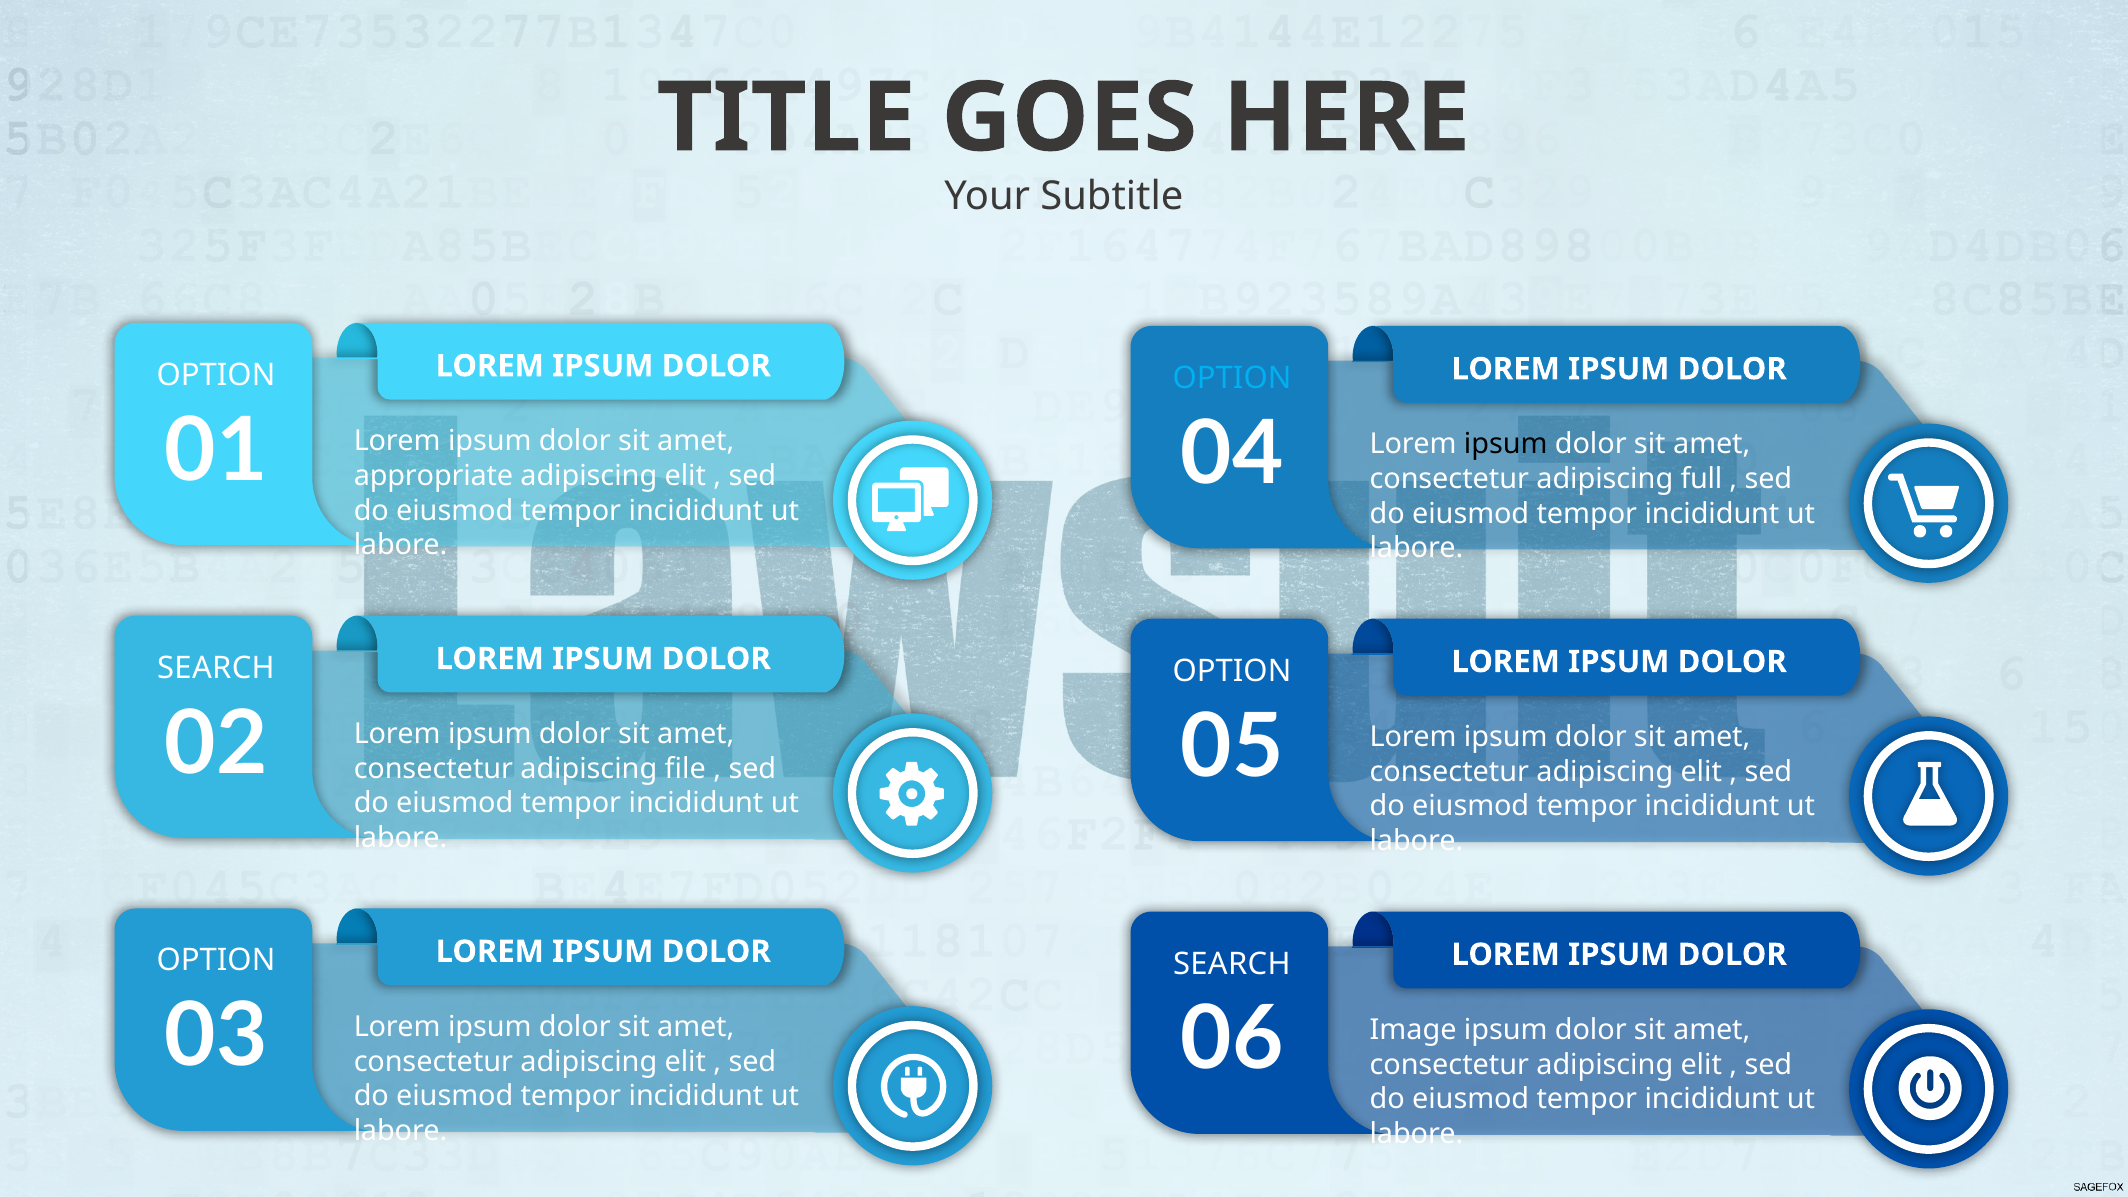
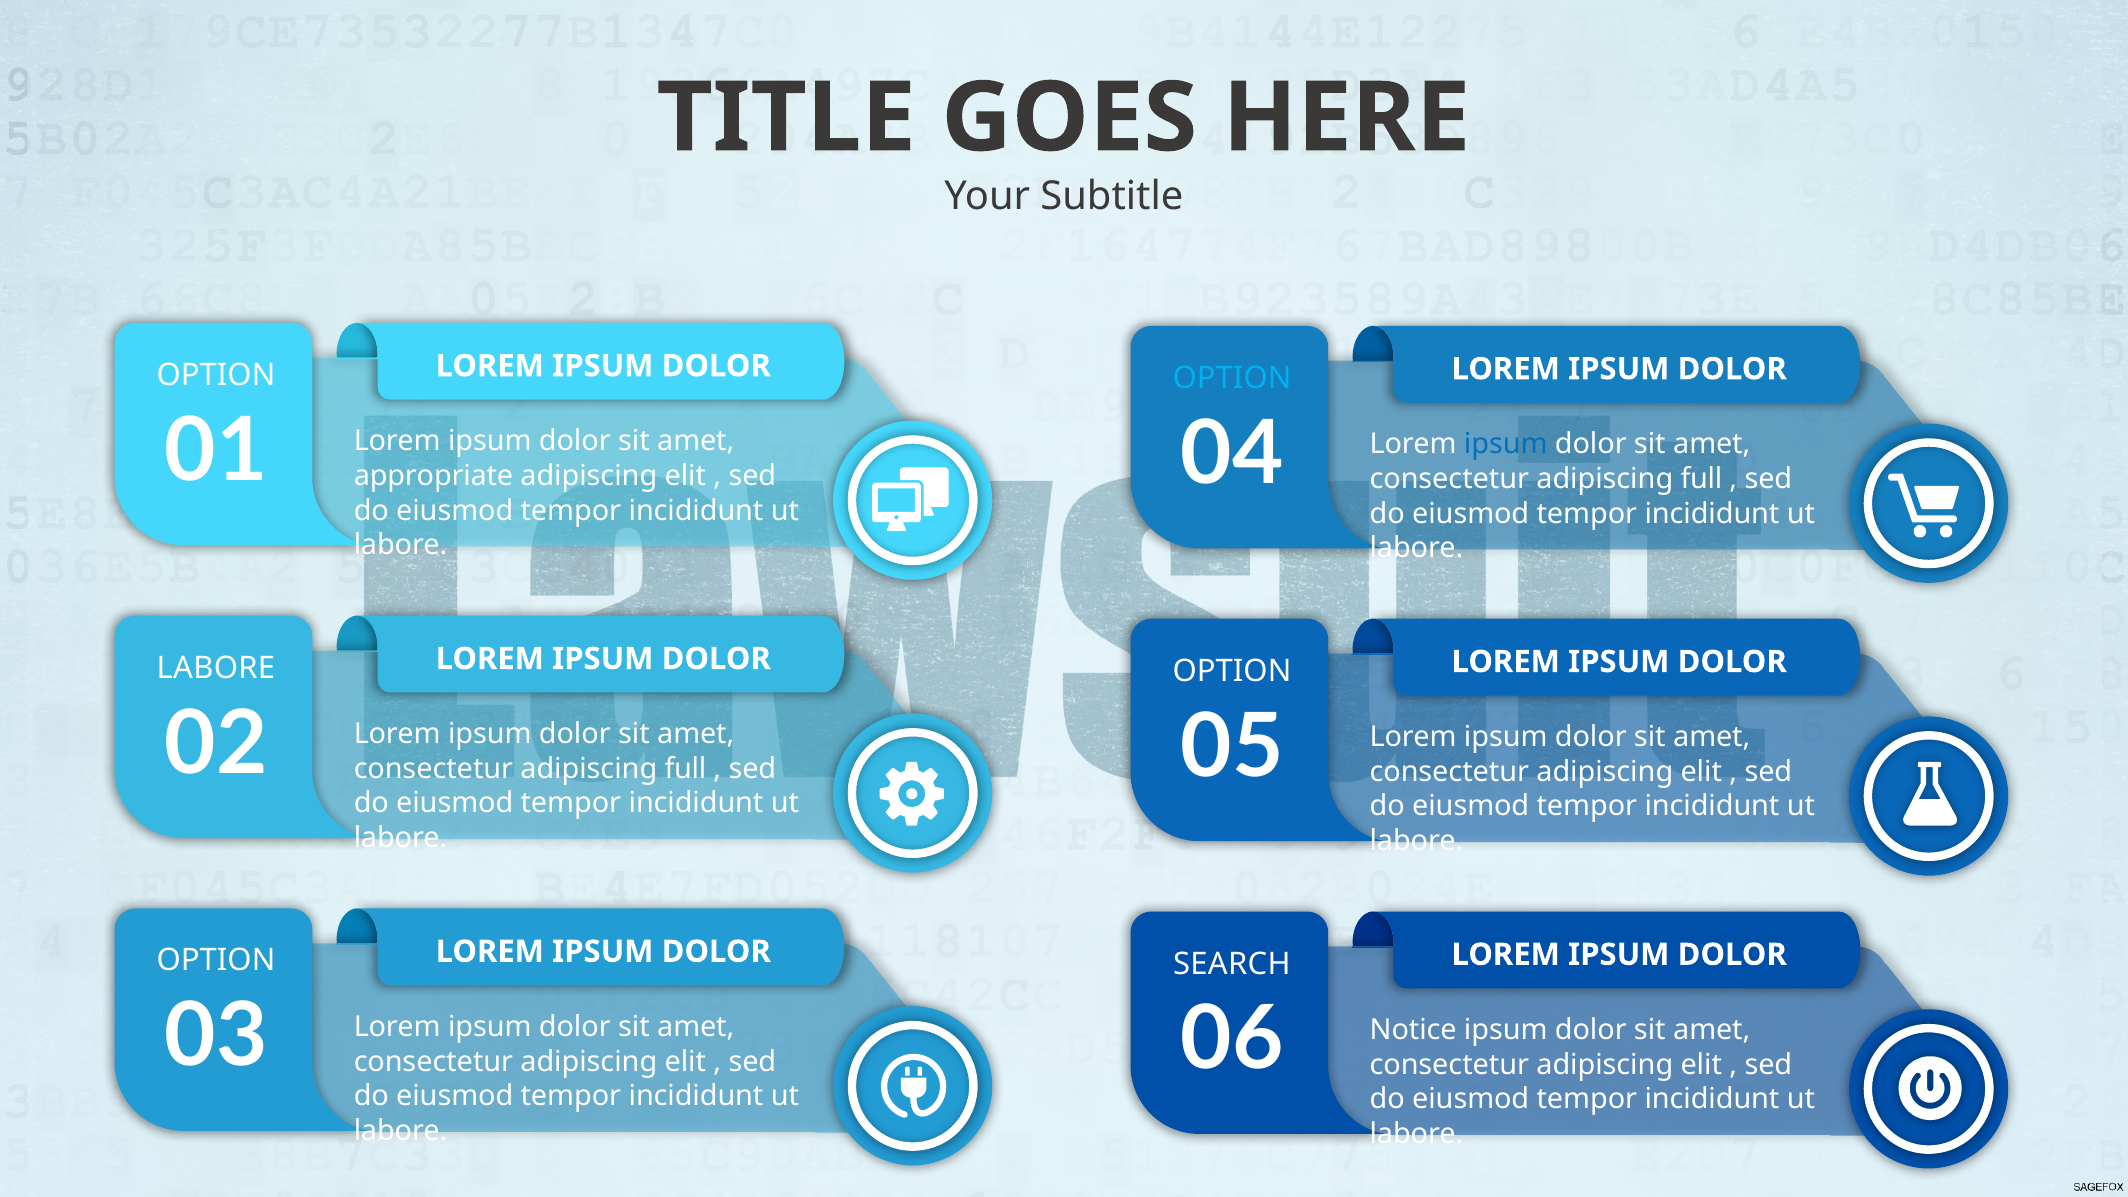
ipsum at (1506, 444) colour: black -> blue
SEARCH at (216, 668): SEARCH -> LABORE
file at (685, 769): file -> full
Image: Image -> Notice
